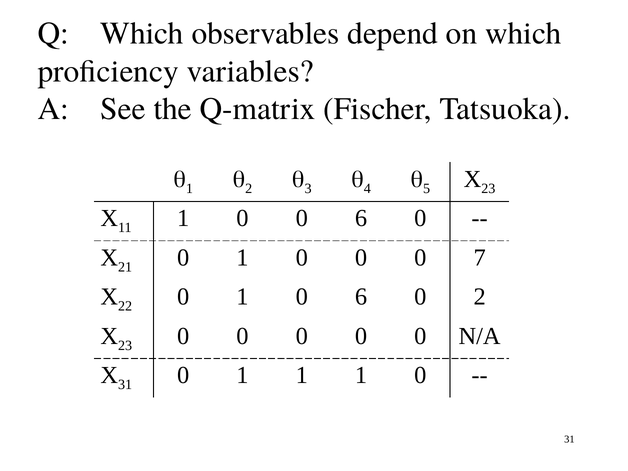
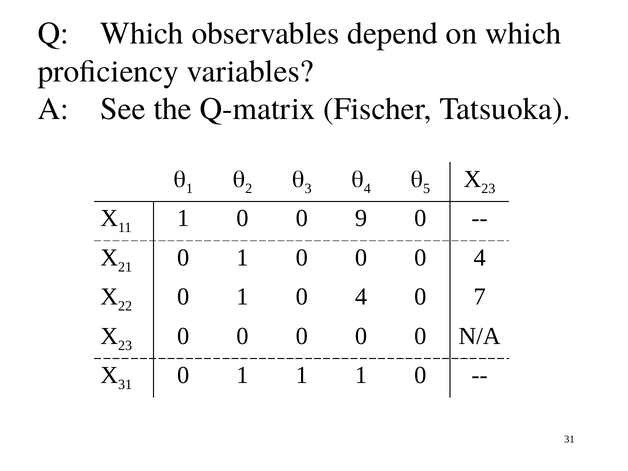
0 0 6: 6 -> 9
0 0 7: 7 -> 4
1 0 6: 6 -> 4
0 2: 2 -> 7
